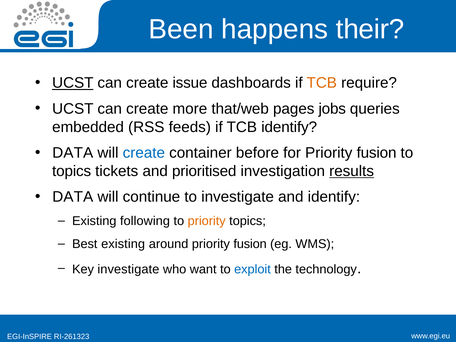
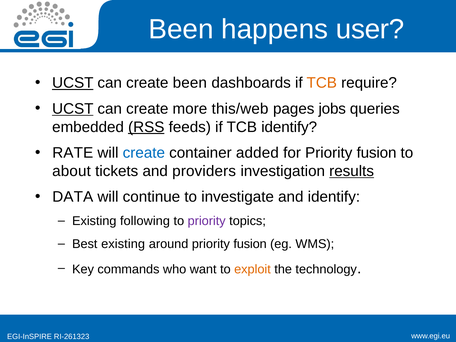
their: their -> user
create issue: issue -> been
UCST at (73, 109) underline: none -> present
that/web: that/web -> this/web
RSS underline: none -> present
DATA at (73, 153): DATA -> RATE
before: before -> added
topics at (72, 171): topics -> about
prioritised: prioritised -> providers
priority at (207, 221) colour: orange -> purple
Key investigate: investigate -> commands
exploit colour: blue -> orange
